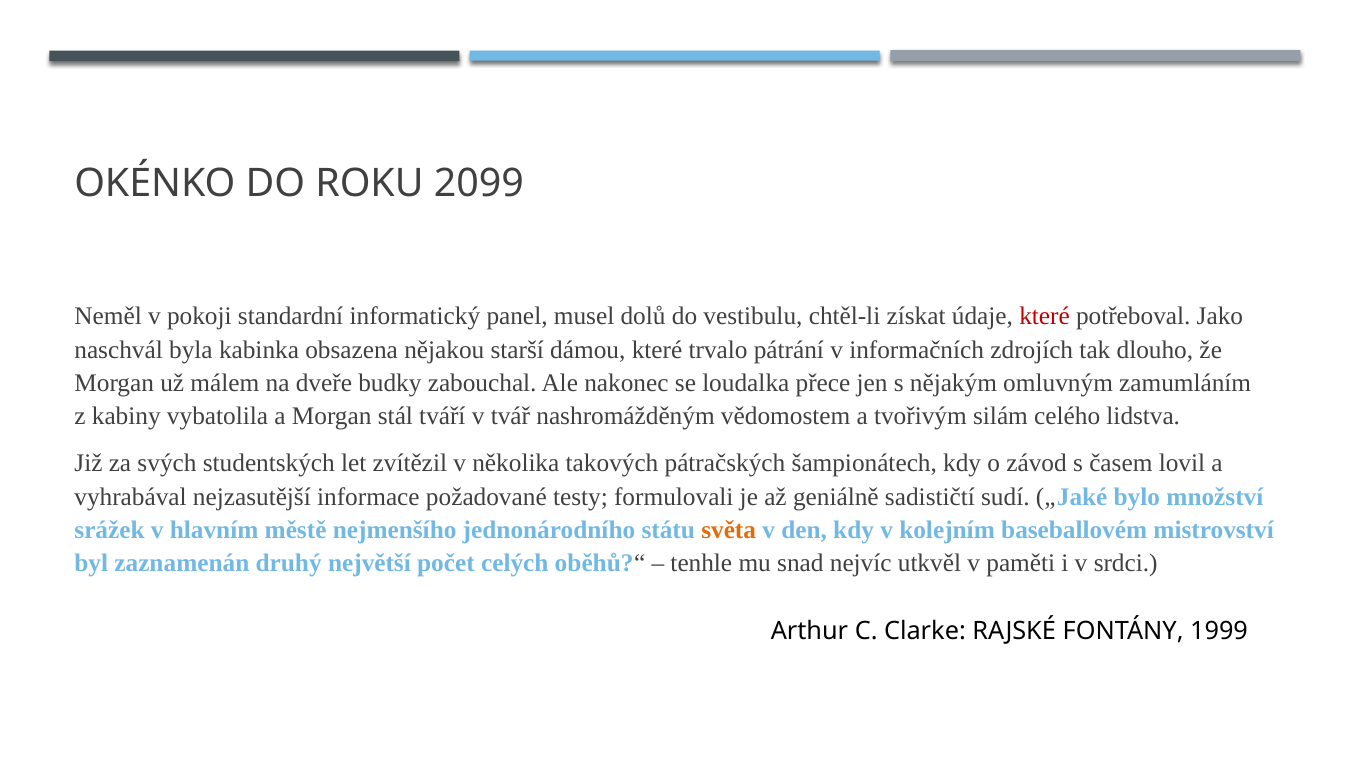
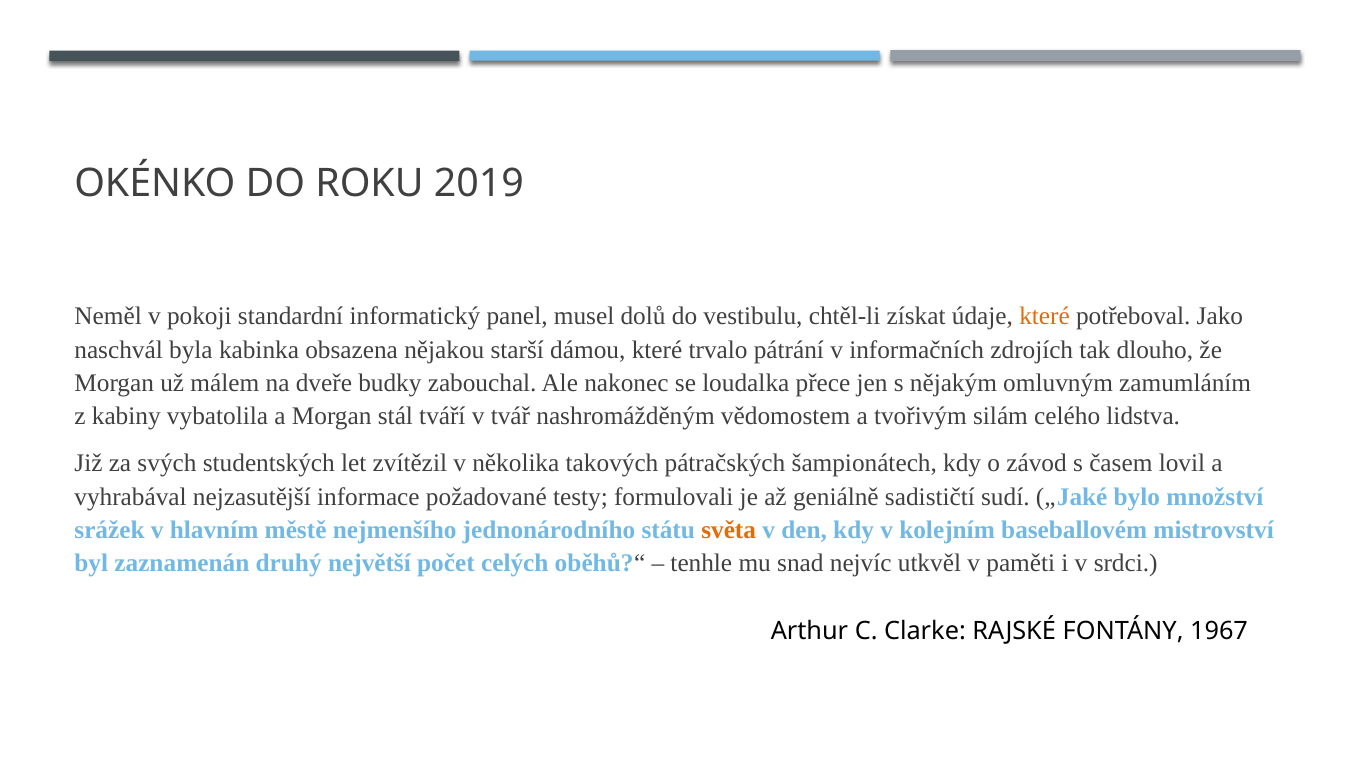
2099: 2099 -> 2019
které at (1045, 317) colour: red -> orange
1999: 1999 -> 1967
